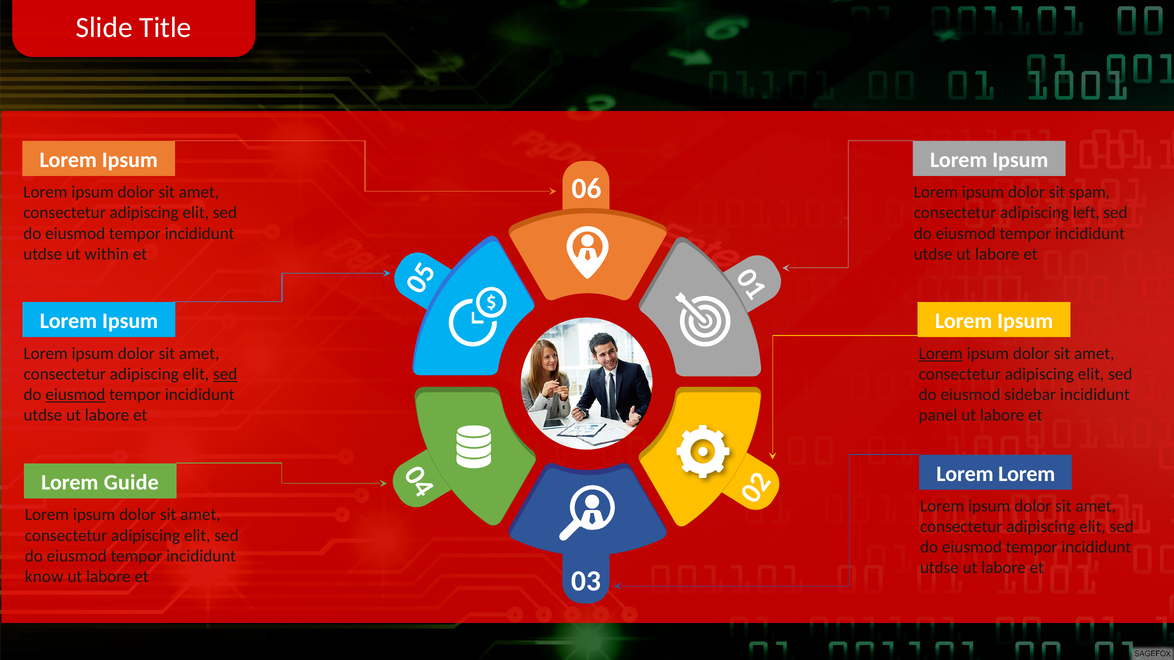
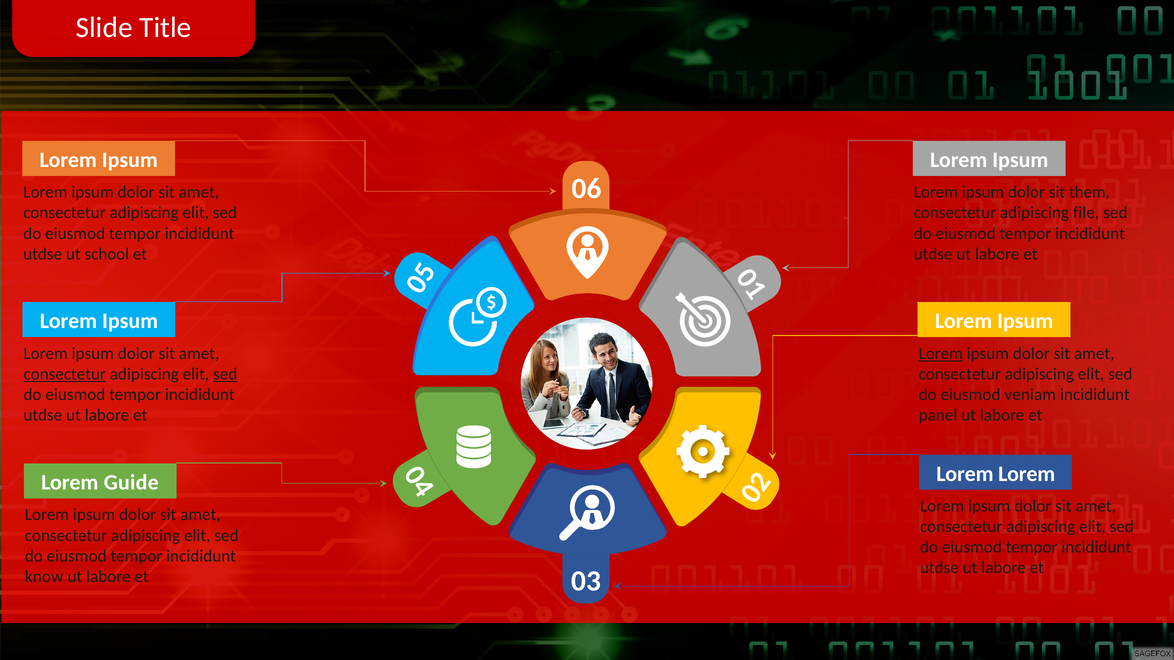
spam: spam -> them
left: left -> file
within: within -> school
consectetur at (65, 374) underline: none -> present
eiusmod at (75, 395) underline: present -> none
sidebar: sidebar -> veniam
